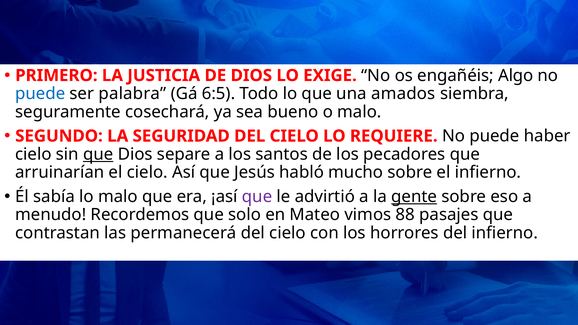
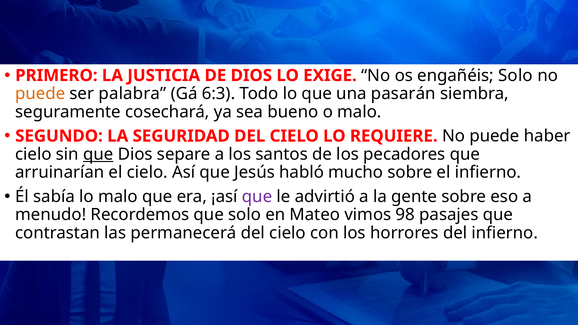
engañéis Algo: Algo -> Solo
puede at (40, 94) colour: blue -> orange
6:5: 6:5 -> 6:3
amados: amados -> pasarán
gente underline: present -> none
88: 88 -> 98
